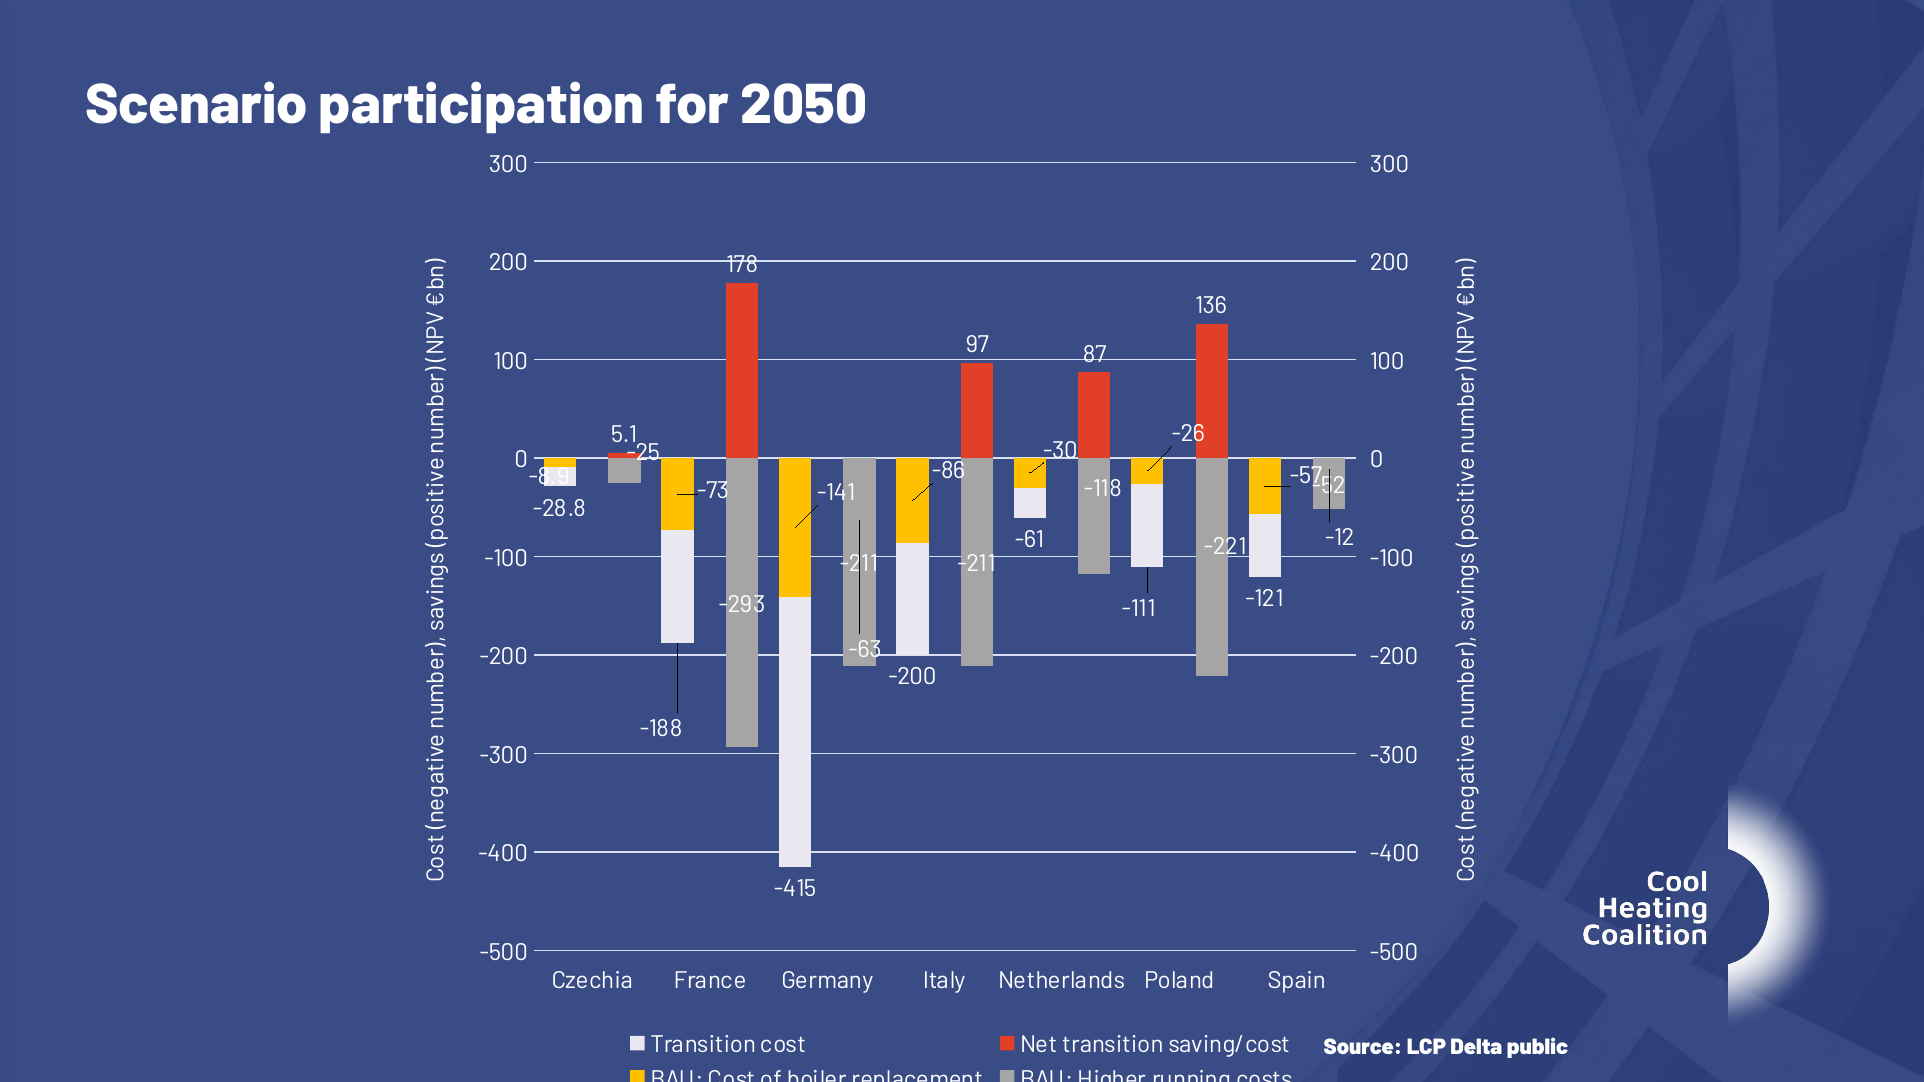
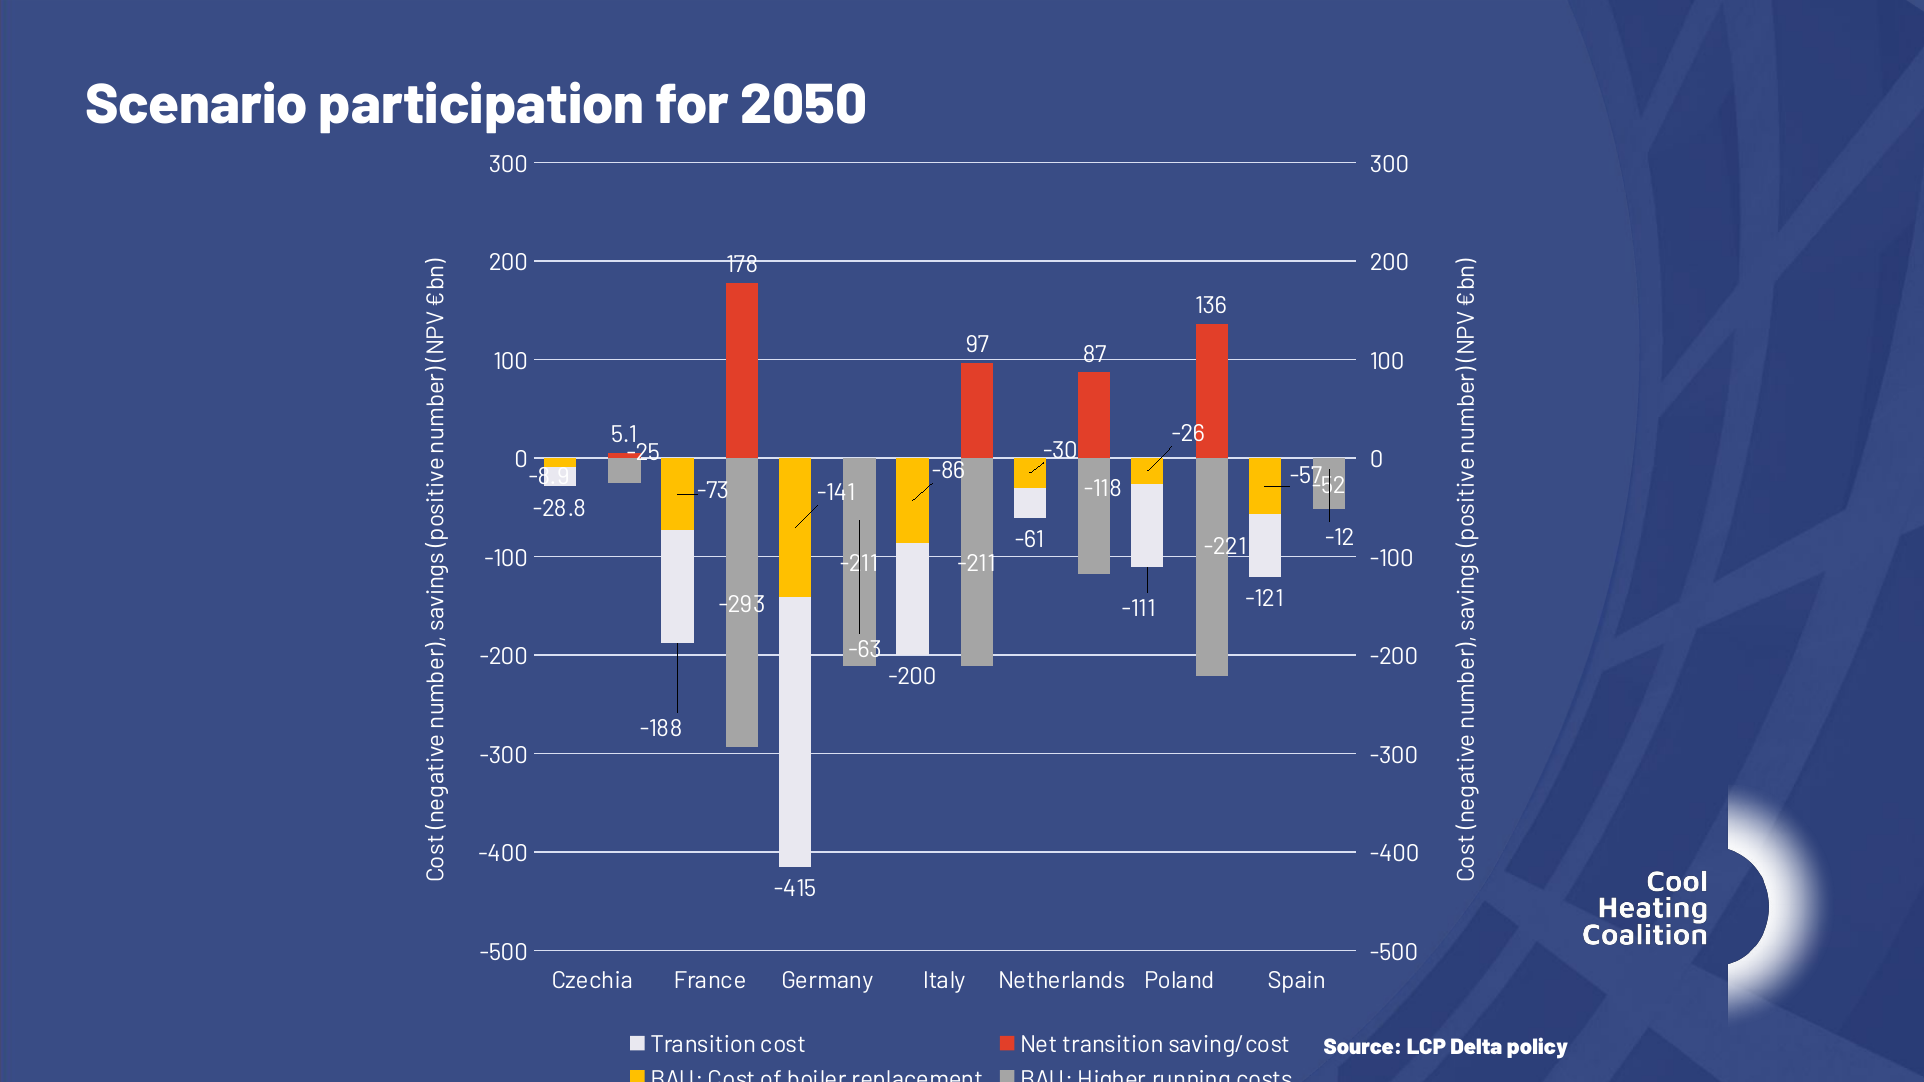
public: public -> policy
